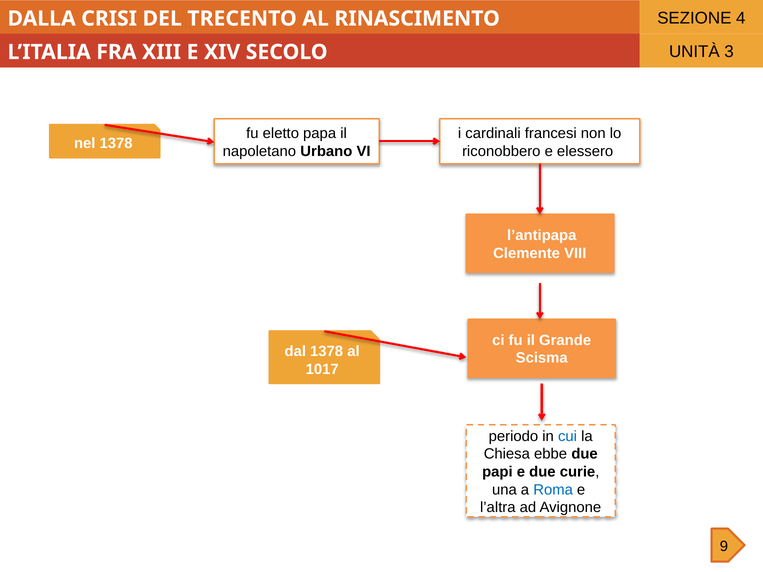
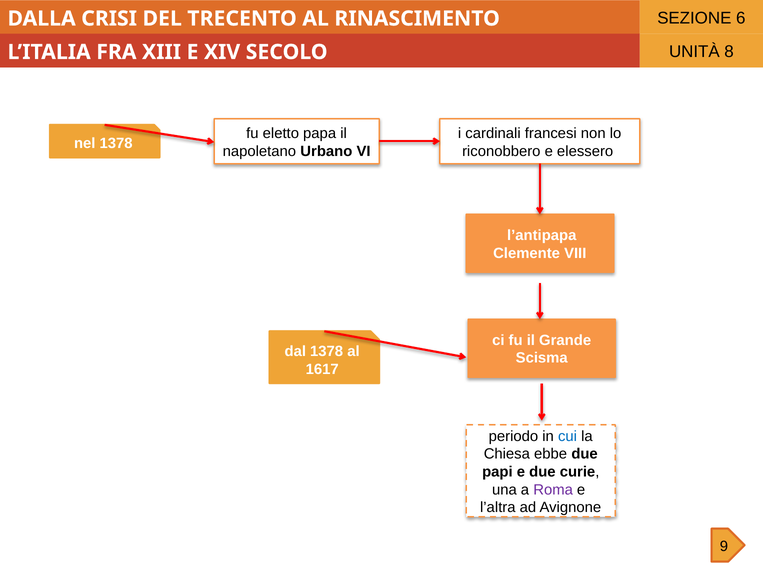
4: 4 -> 6
3: 3 -> 8
1017: 1017 -> 1617
Roma colour: blue -> purple
